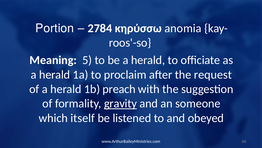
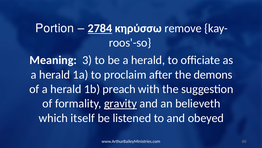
2784 underline: none -> present
anomia: anomia -> remove
5: 5 -> 3
request: request -> demons
someone: someone -> believeth
